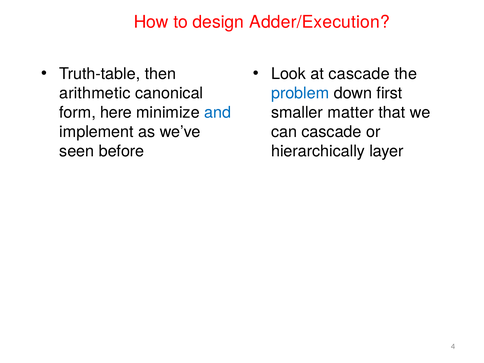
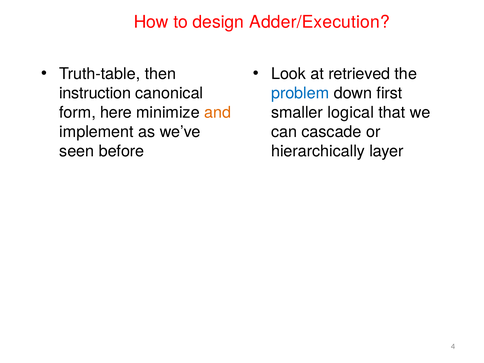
at cascade: cascade -> retrieved
arithmetic: arithmetic -> instruction
and colour: blue -> orange
matter: matter -> logical
